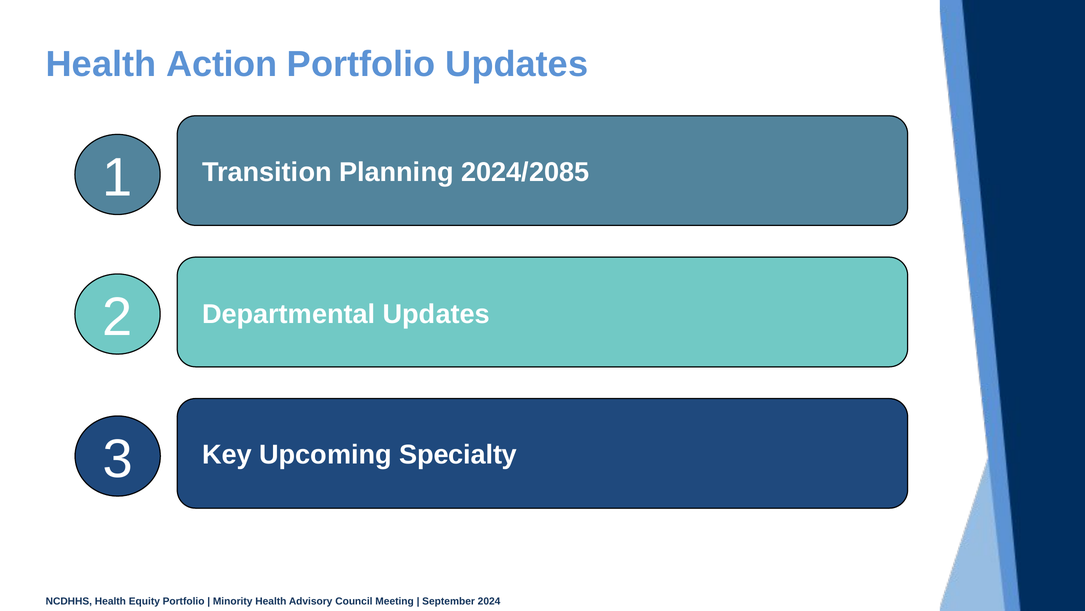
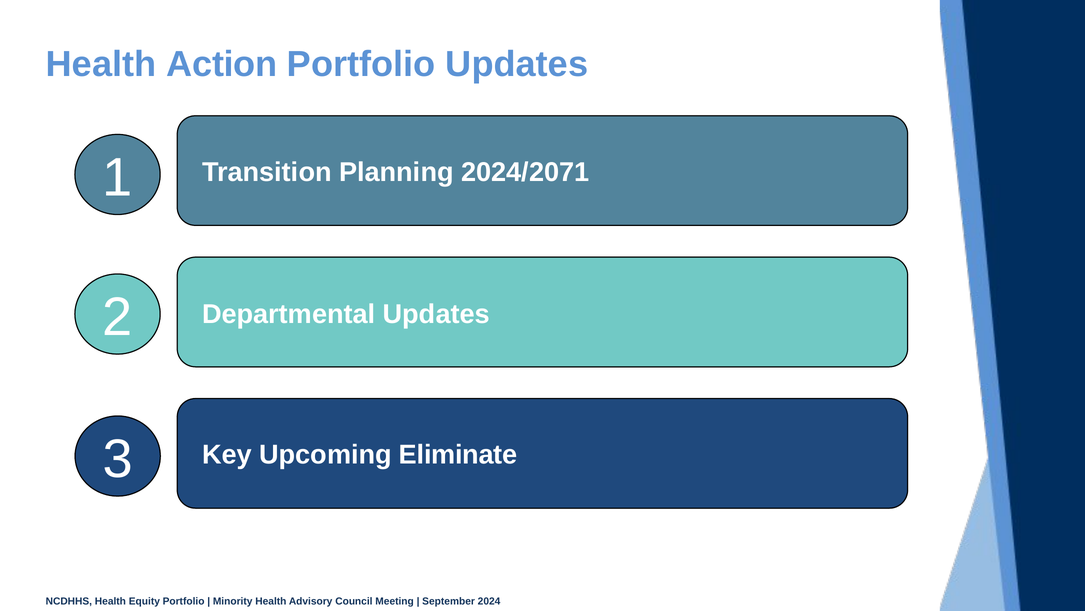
2024/2085: 2024/2085 -> 2024/2071
Specialty: Specialty -> Eliminate
